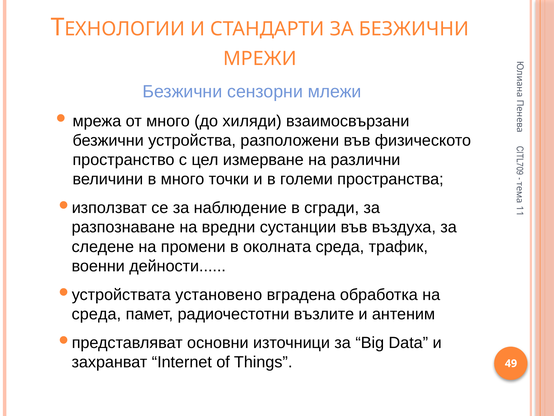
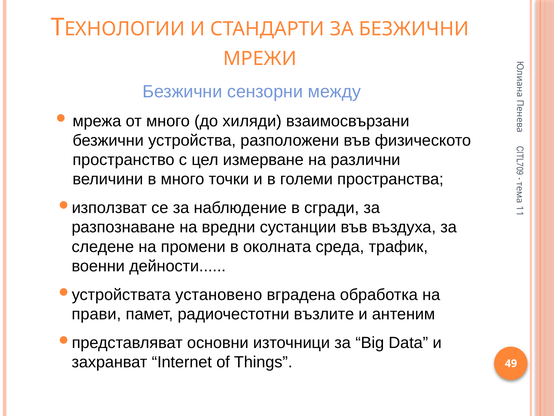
млежи: млежи -> между
среда at (96, 314): среда -> прави
